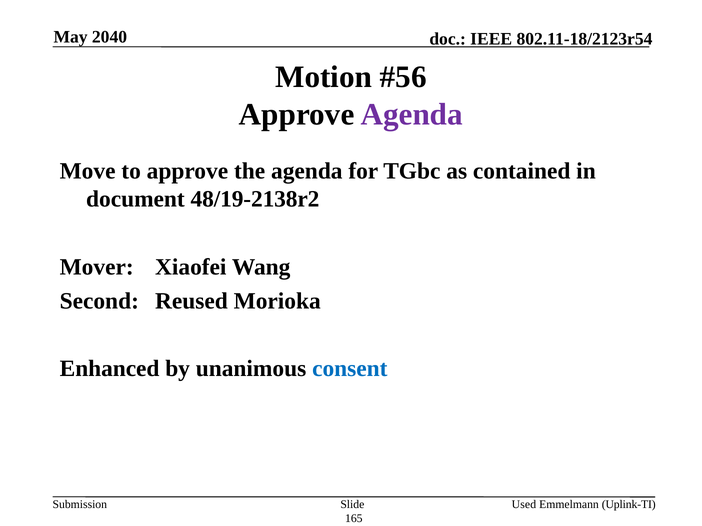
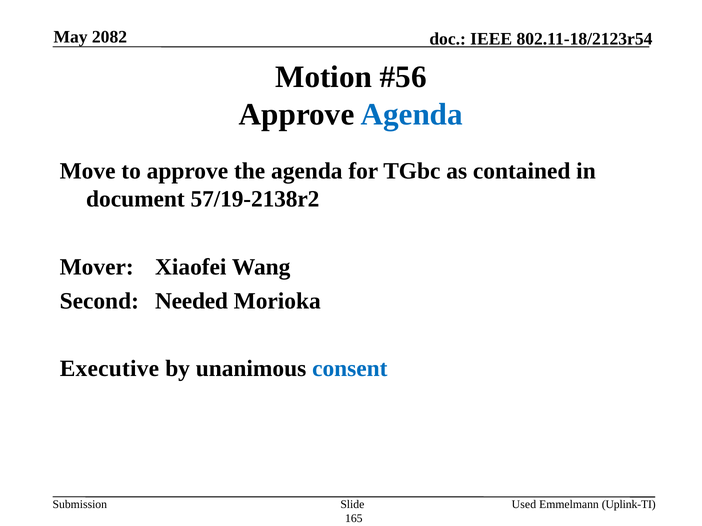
2040: 2040 -> 2082
Agenda at (412, 114) colour: purple -> blue
48/19-2138r2: 48/19-2138r2 -> 57/19-2138r2
Reused: Reused -> Needed
Enhanced: Enhanced -> Executive
